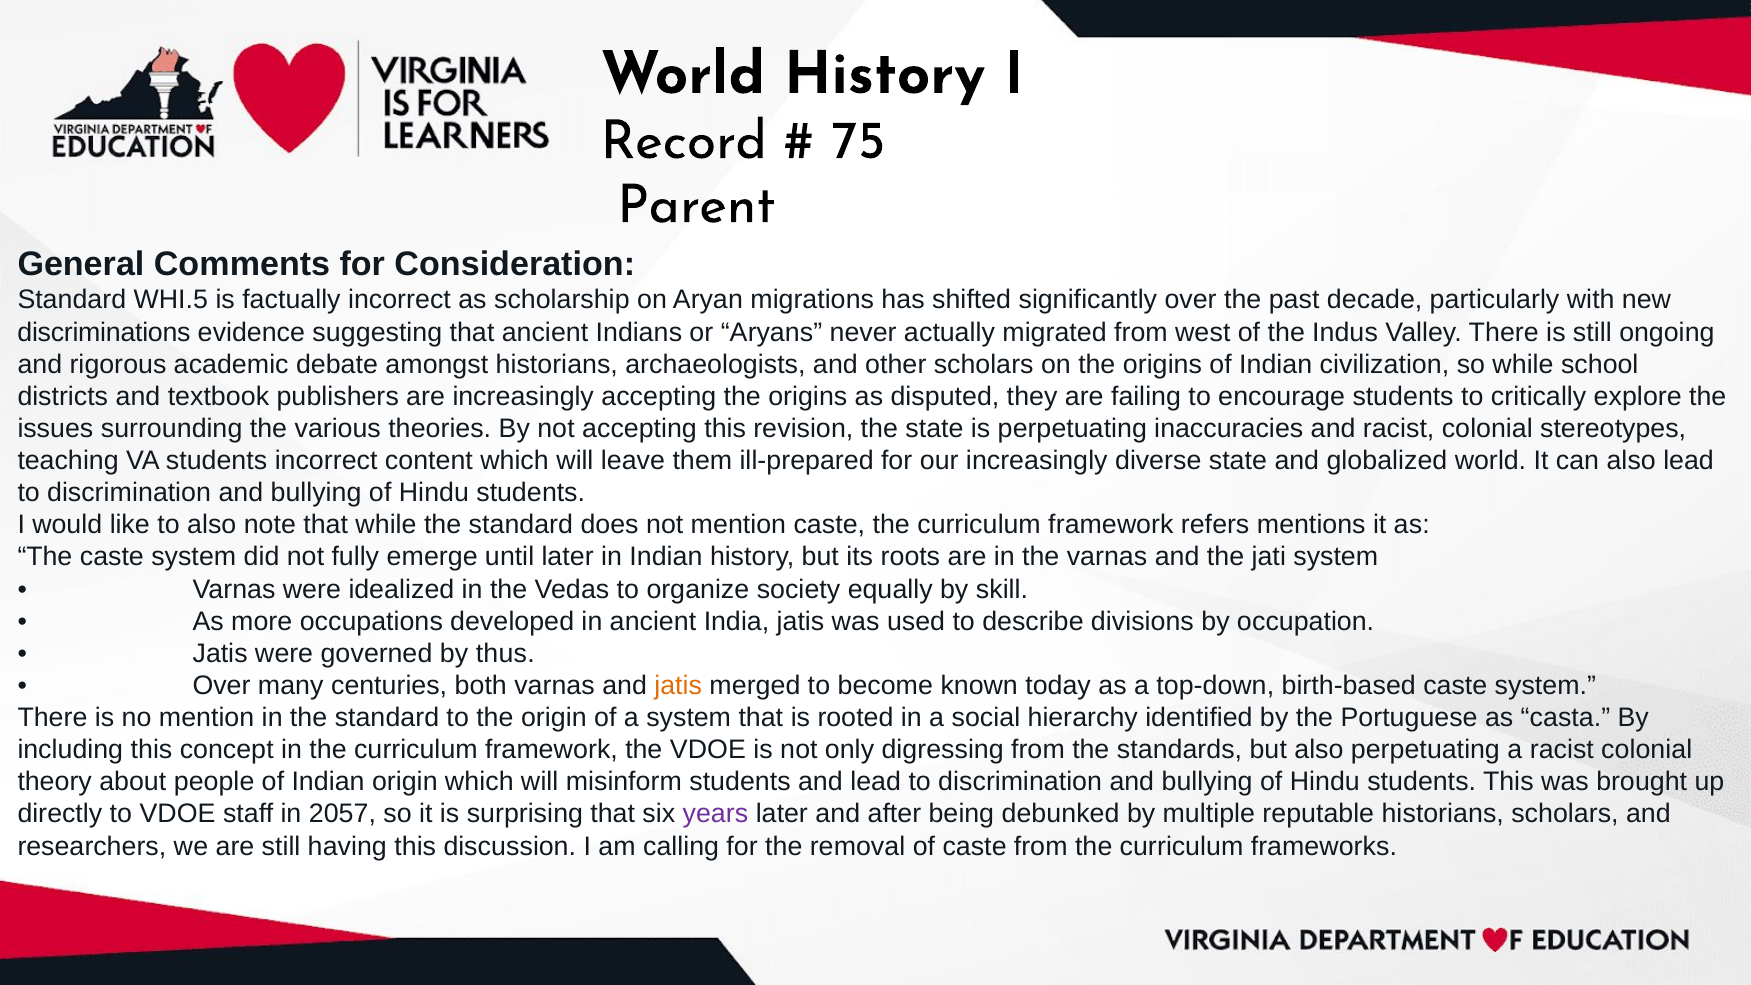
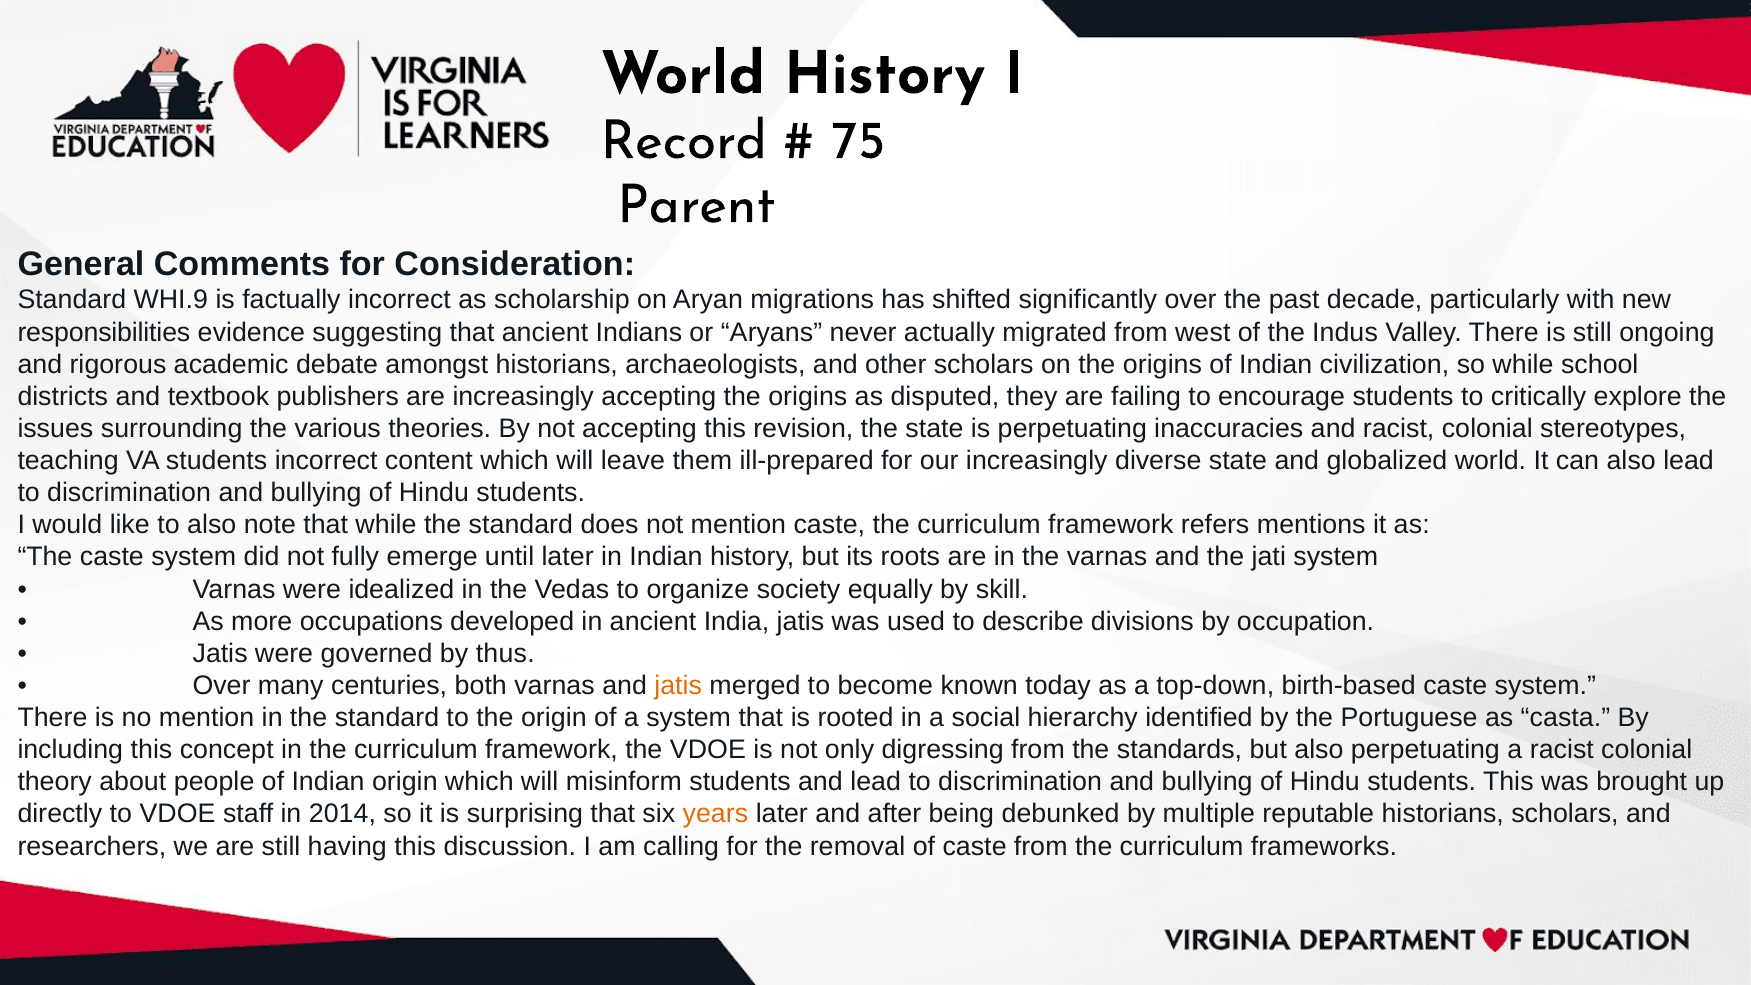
WHI.5: WHI.5 -> WHI.9
discriminations: discriminations -> responsibilities
2057: 2057 -> 2014
years colour: purple -> orange
